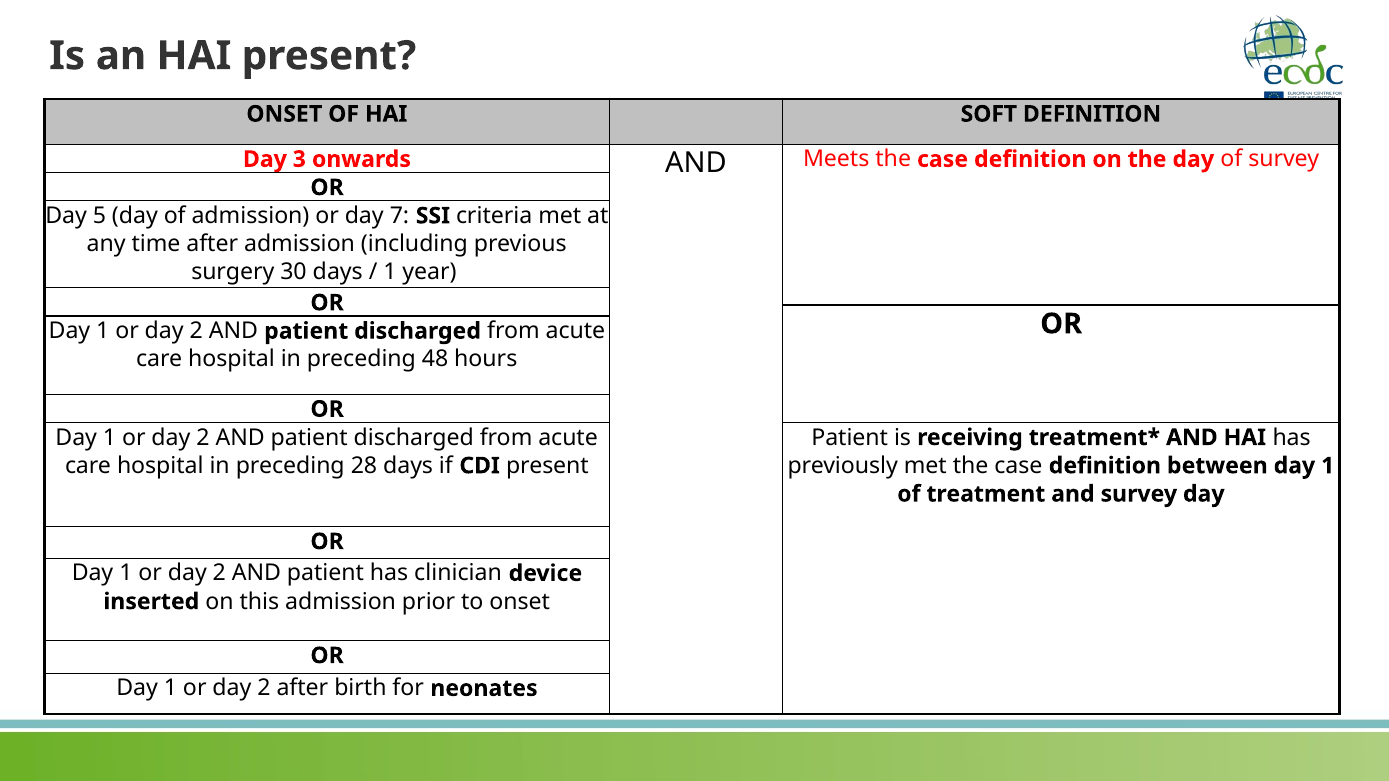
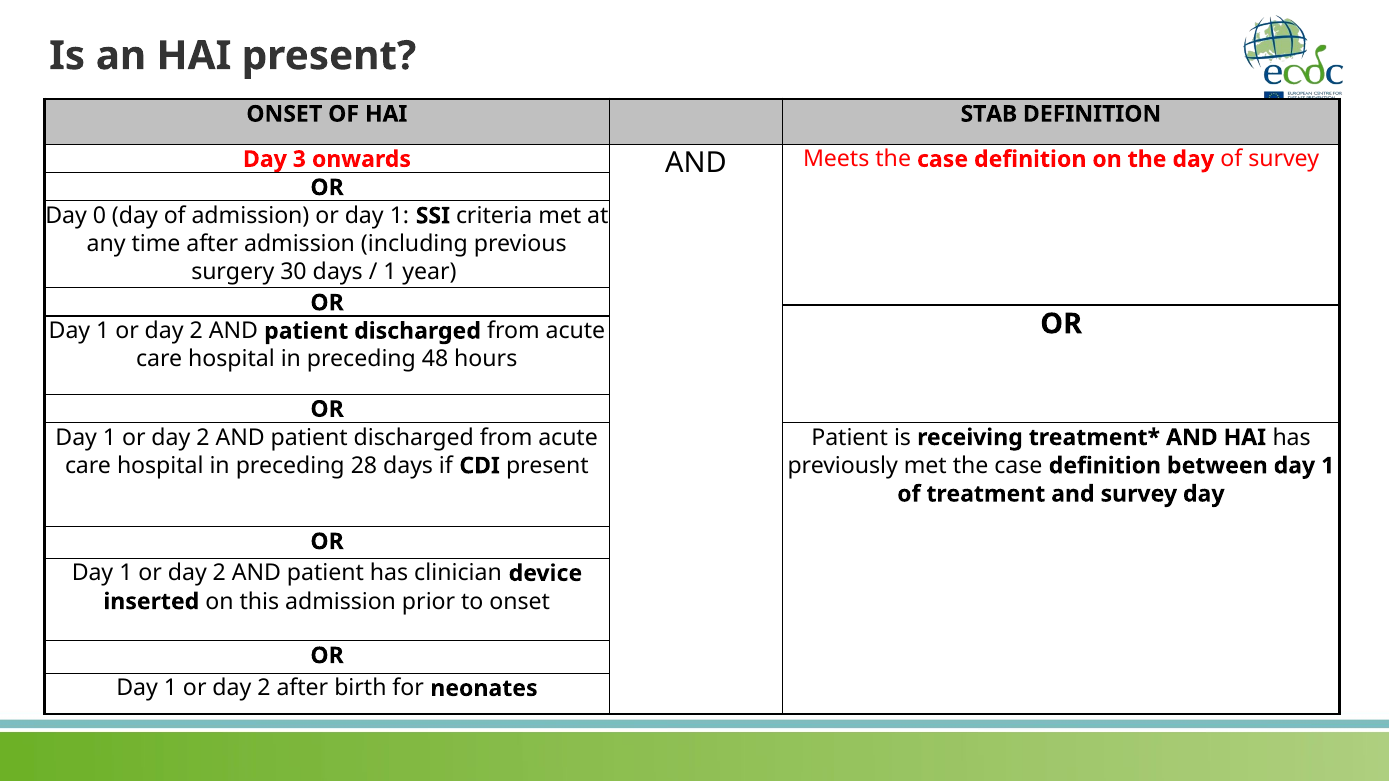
SOFT: SOFT -> STAB
5: 5 -> 0
admission or day 7: 7 -> 1
